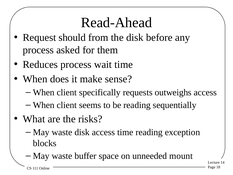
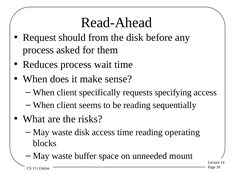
outweighs: outweighs -> specifying
exception: exception -> operating
